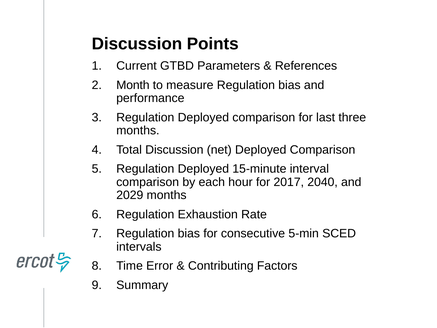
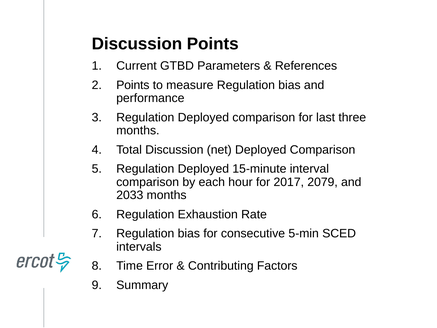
Month at (133, 85): Month -> Points
2040: 2040 -> 2079
2029: 2029 -> 2033
